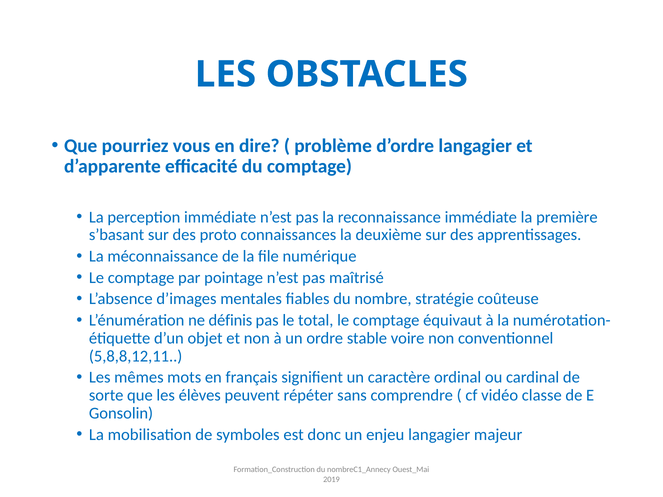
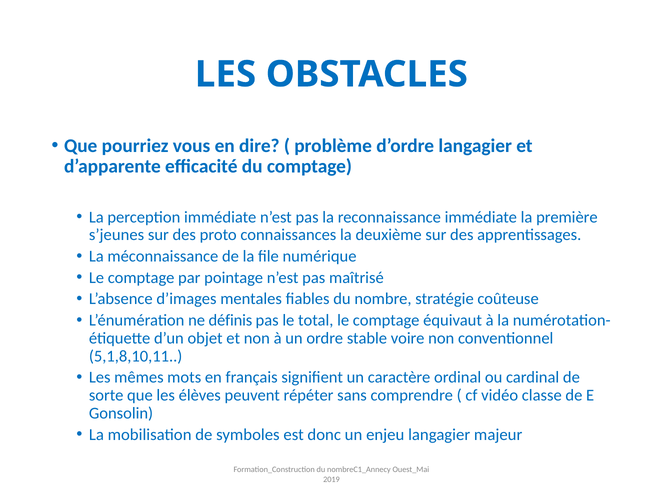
s’basant: s’basant -> s’jeunes
5,8,8,12,11: 5,8,8,12,11 -> 5,1,8,10,11
